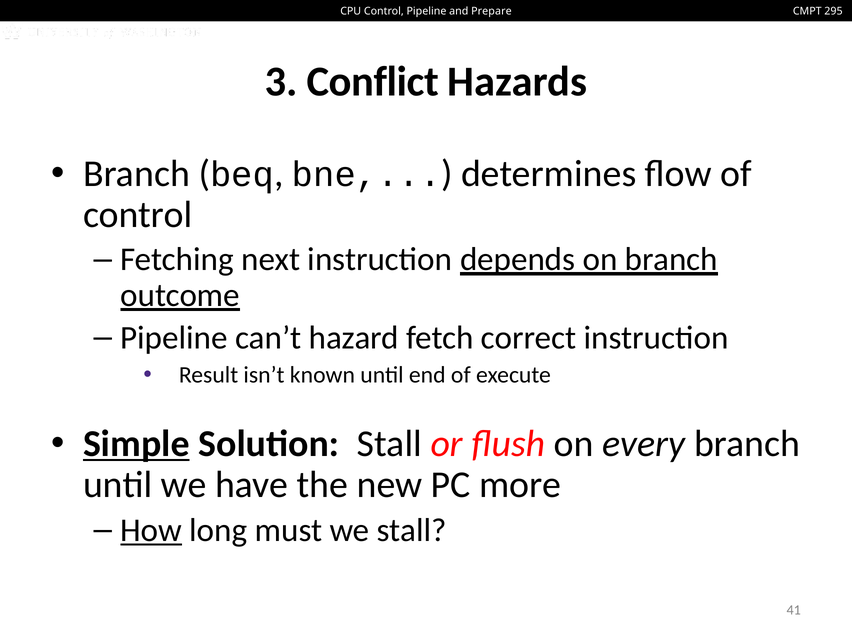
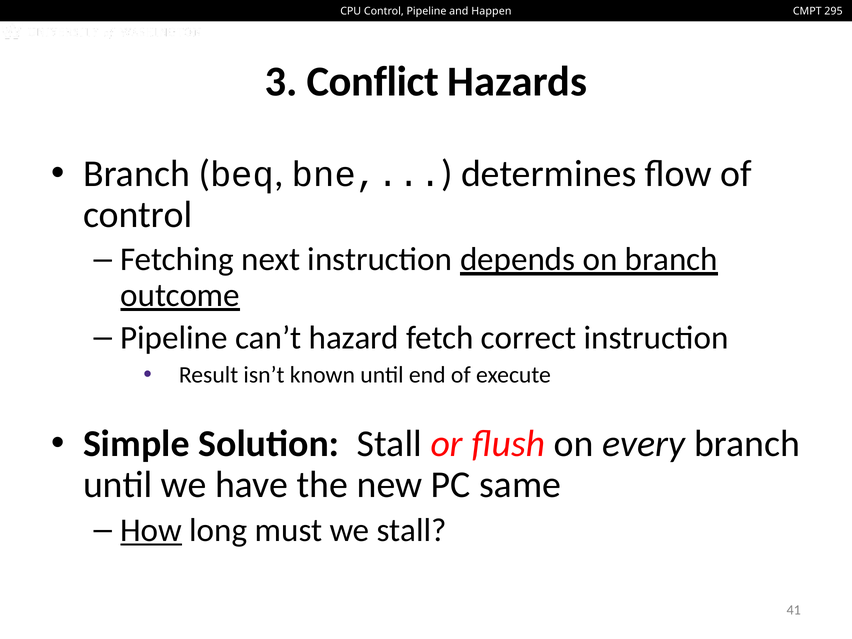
Prepare: Prepare -> Happen
Simple underline: present -> none
more: more -> same
